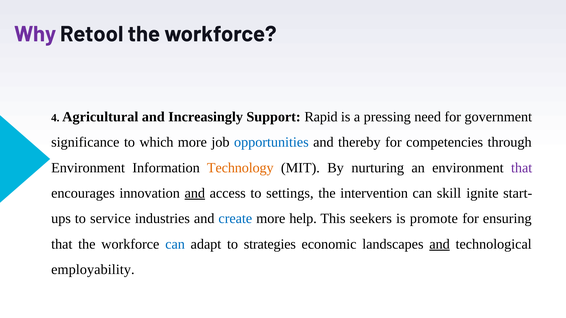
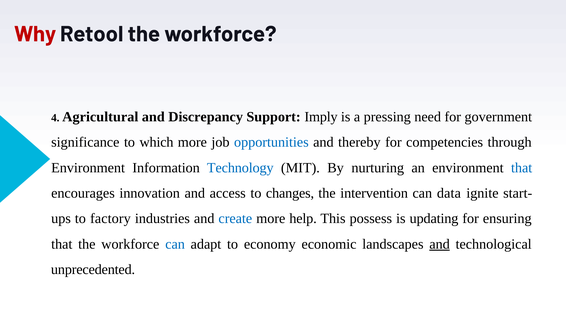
Why colour: purple -> red
Increasingly: Increasingly -> Discrepancy
Rapid: Rapid -> Imply
Technology colour: orange -> blue
that at (522, 168) colour: purple -> blue
and at (195, 193) underline: present -> none
settings: settings -> changes
skill: skill -> data
service: service -> factory
seekers: seekers -> possess
promote: promote -> updating
strategies: strategies -> economy
employability: employability -> unprecedented
